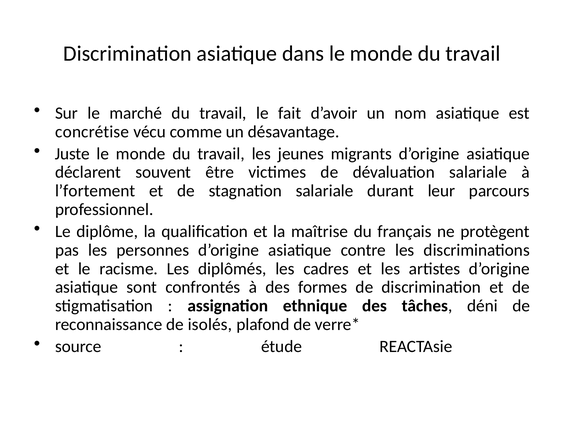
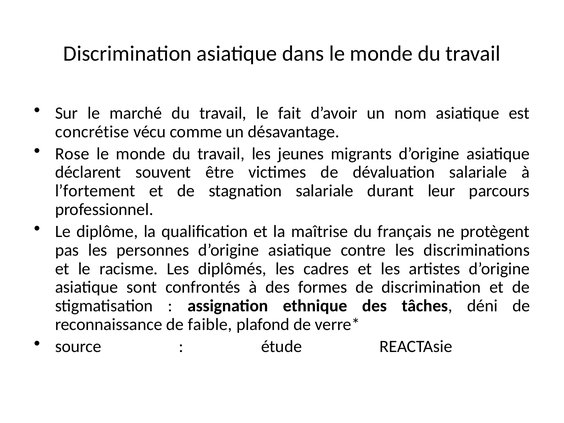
Juste: Juste -> Rose
isolés: isolés -> faible
